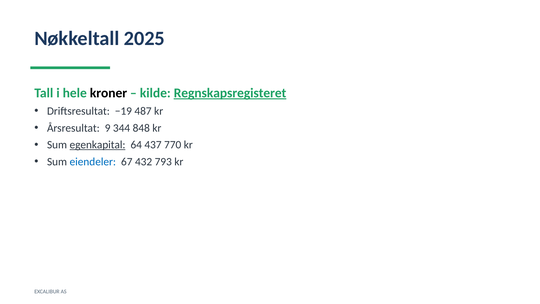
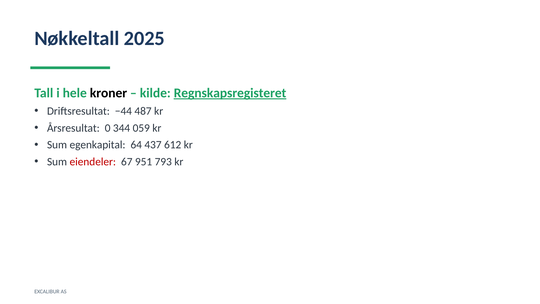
−19: −19 -> −44
9: 9 -> 0
848: 848 -> 059
egenkapital underline: present -> none
770: 770 -> 612
eiendeler colour: blue -> red
432: 432 -> 951
